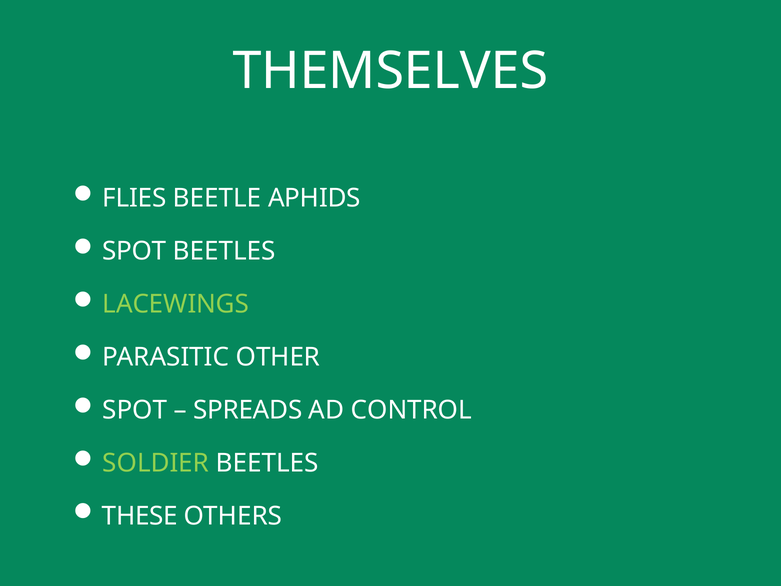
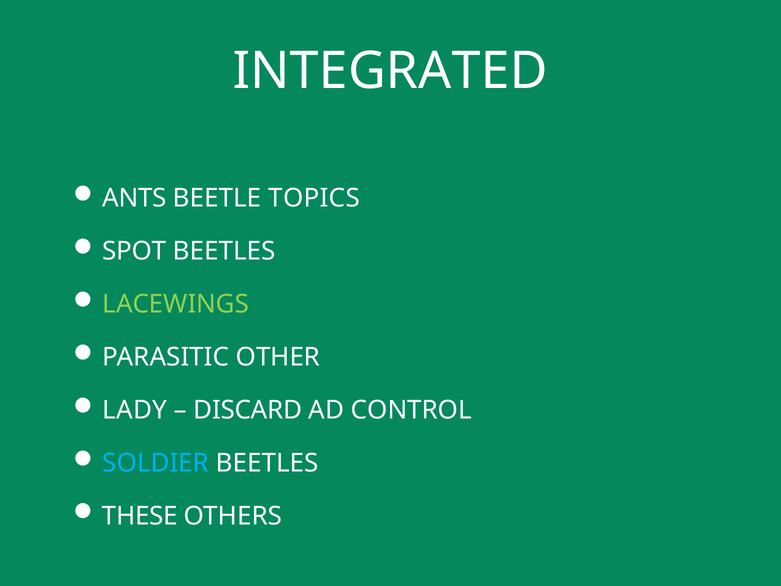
THEMSELVES: THEMSELVES -> INTEGRATED
FLIES: FLIES -> ANTS
APHIDS: APHIDS -> TOPICS
SPOT at (135, 410): SPOT -> LADY
SPREADS: SPREADS -> DISCARD
SOLDIER colour: light green -> light blue
